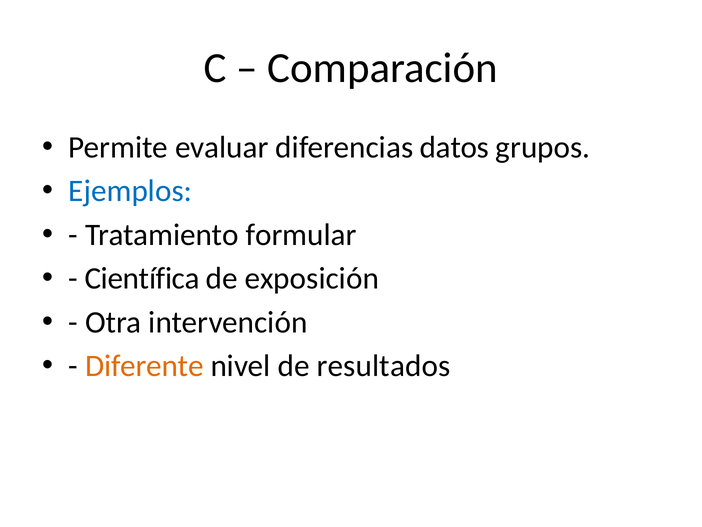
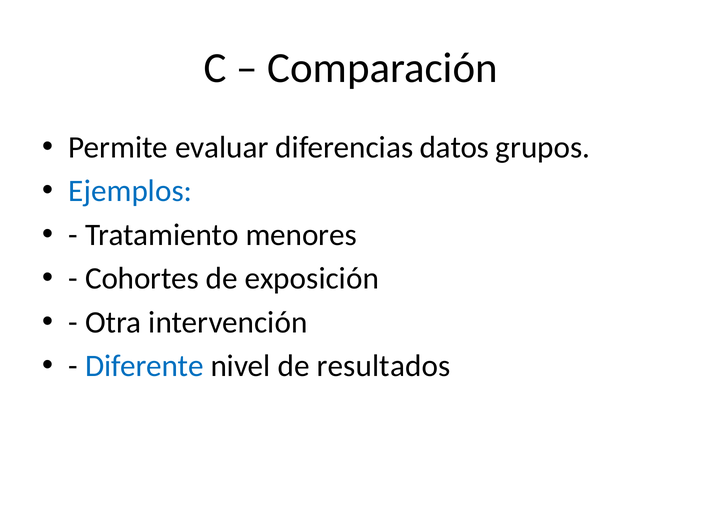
formular: formular -> menores
Científica: Científica -> Cohortes
Diferente colour: orange -> blue
